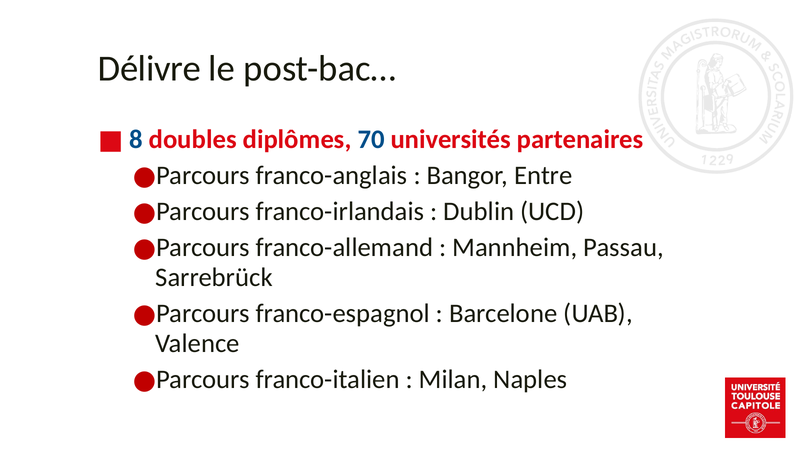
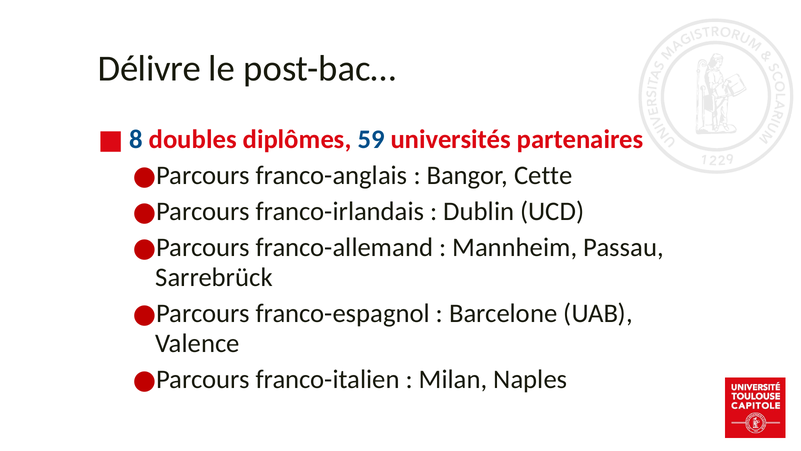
70: 70 -> 59
Entre: Entre -> Cette
